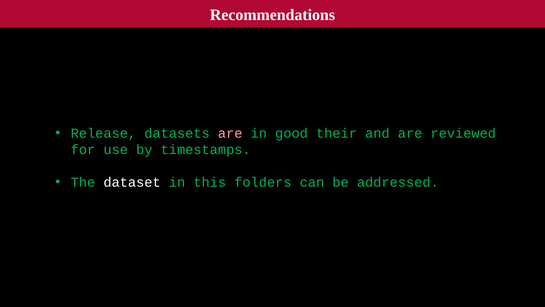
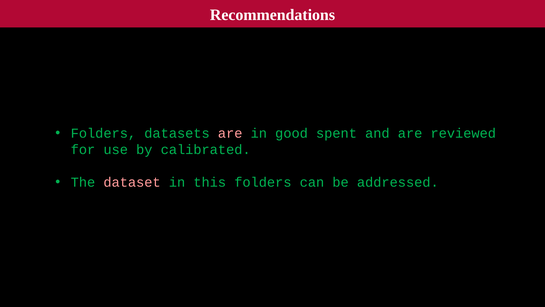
Release at (103, 133): Release -> Folders
their: their -> spent
timestamps: timestamps -> calibrated
dataset colour: white -> pink
